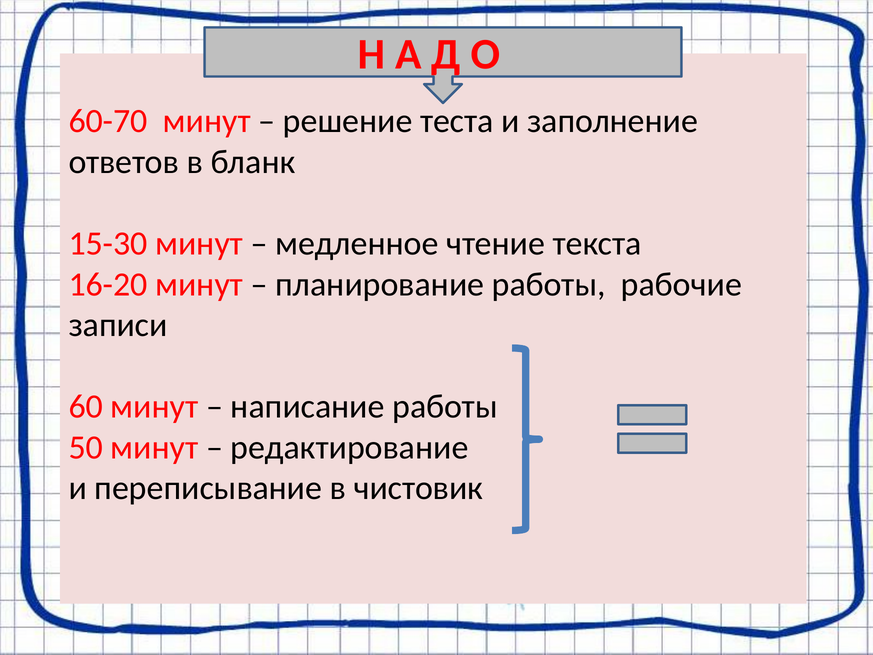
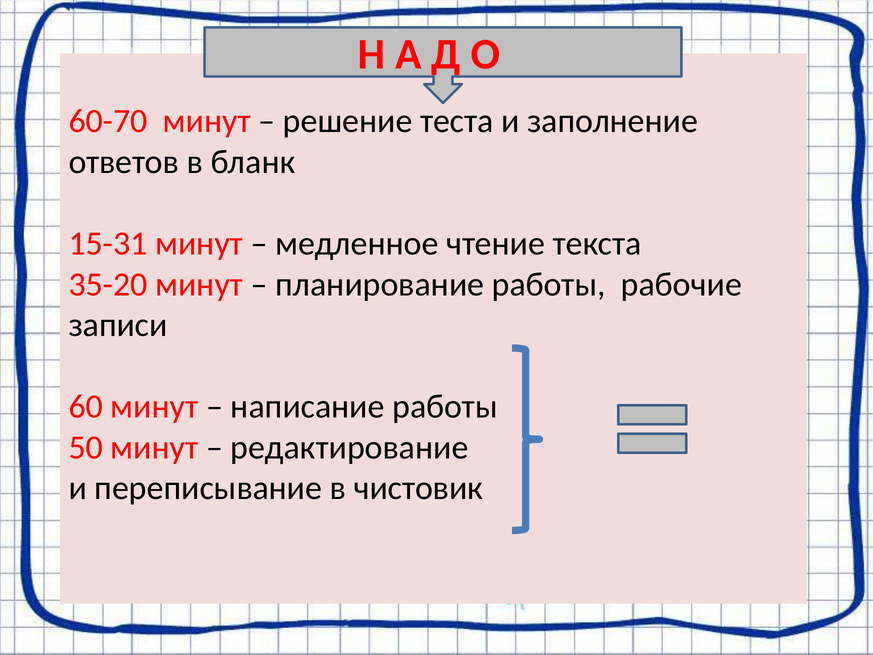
15-30: 15-30 -> 15-31
16-20: 16-20 -> 35-20
